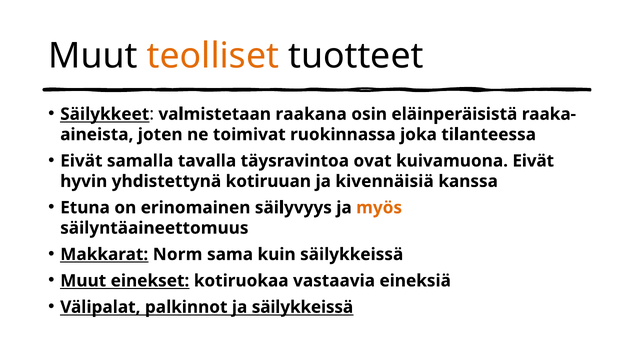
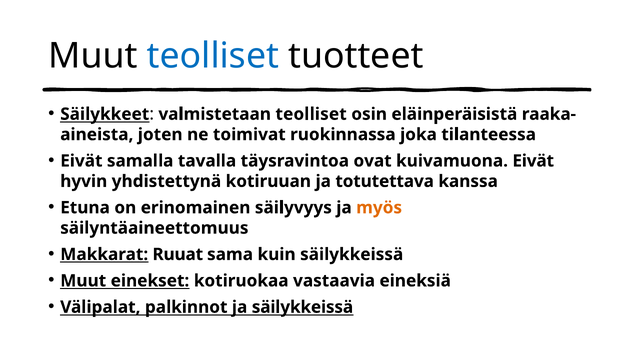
teolliset at (213, 56) colour: orange -> blue
valmistetaan raakana: raakana -> teolliset
kivennäisiä: kivennäisiä -> totutettava
Norm: Norm -> Ruuat
